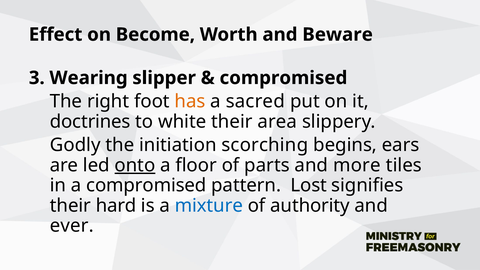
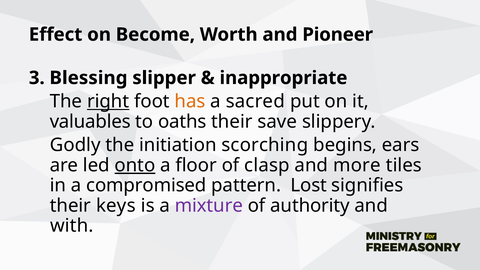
Beware: Beware -> Pioneer
Wearing: Wearing -> Blessing
compromised at (283, 78): compromised -> inappropriate
right underline: none -> present
doctrines: doctrines -> valuables
white: white -> oaths
area: area -> save
parts: parts -> clasp
hard: hard -> keys
mixture colour: blue -> purple
ever: ever -> with
